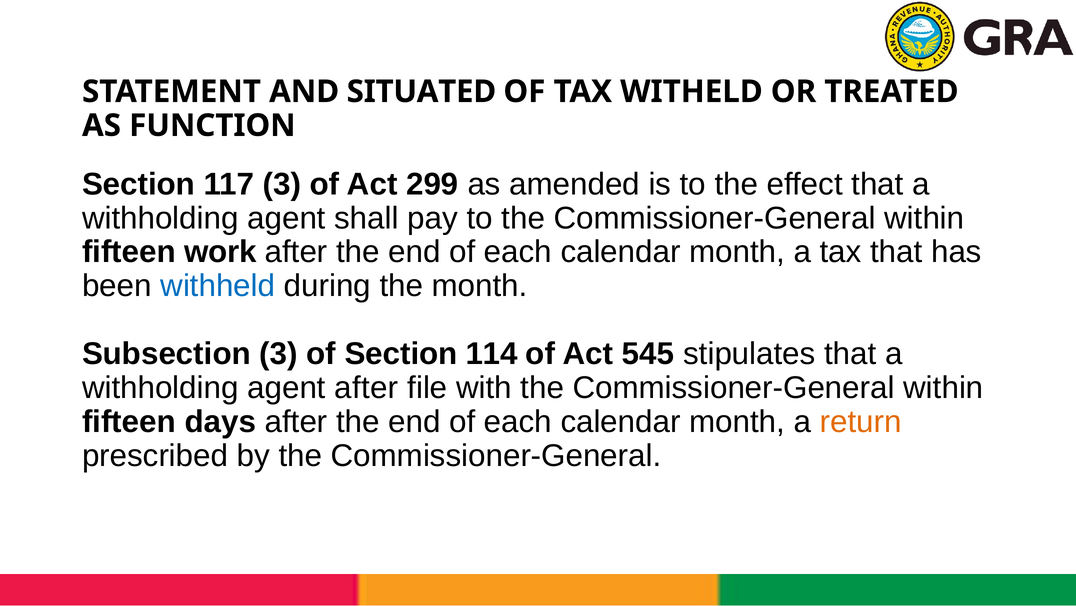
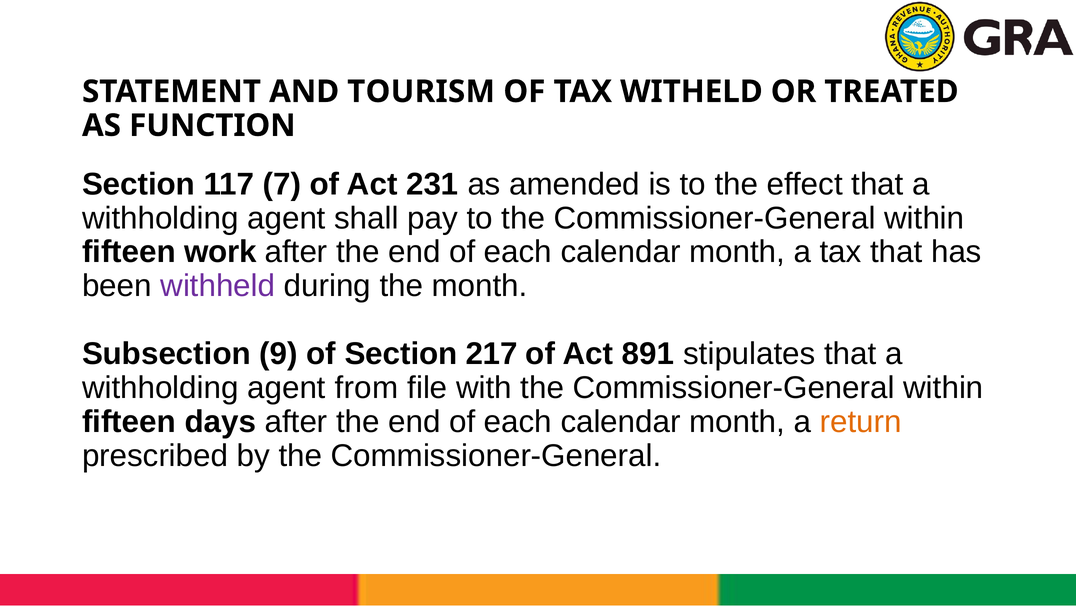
SITUATED: SITUATED -> TOURISM
117 3: 3 -> 7
299: 299 -> 231
withheld colour: blue -> purple
Subsection 3: 3 -> 9
114: 114 -> 217
545: 545 -> 891
agent after: after -> from
